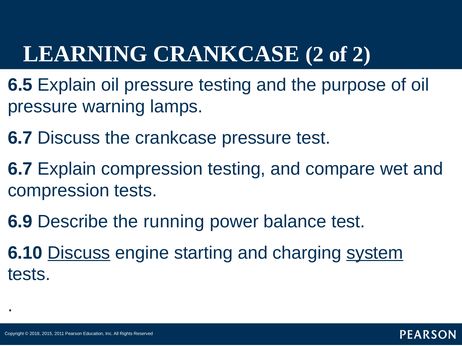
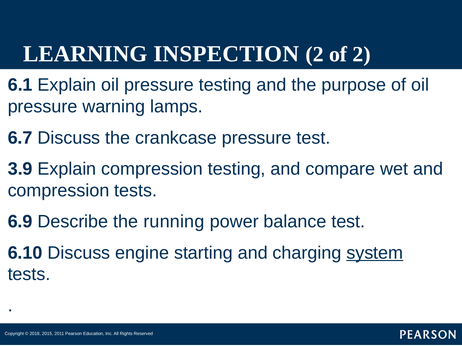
LEARNING CRANKCASE: CRANKCASE -> INSPECTION
6.5: 6.5 -> 6.1
6.7 at (20, 169): 6.7 -> 3.9
Discuss at (79, 253) underline: present -> none
